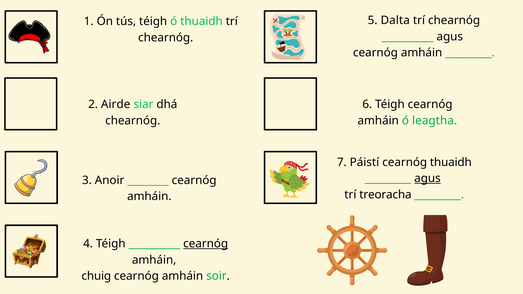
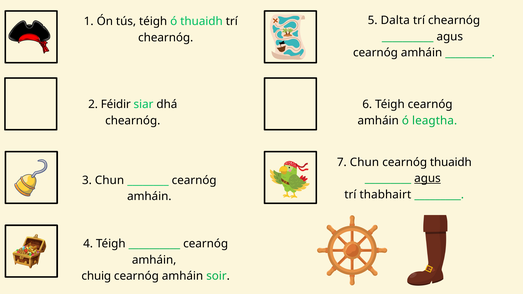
Airde: Airde -> Féidir
7 Páistí: Páistí -> Chun
3 Anoir: Anoir -> Chun
treoracha: treoracha -> thabhairt
cearnóg at (206, 244) underline: present -> none
